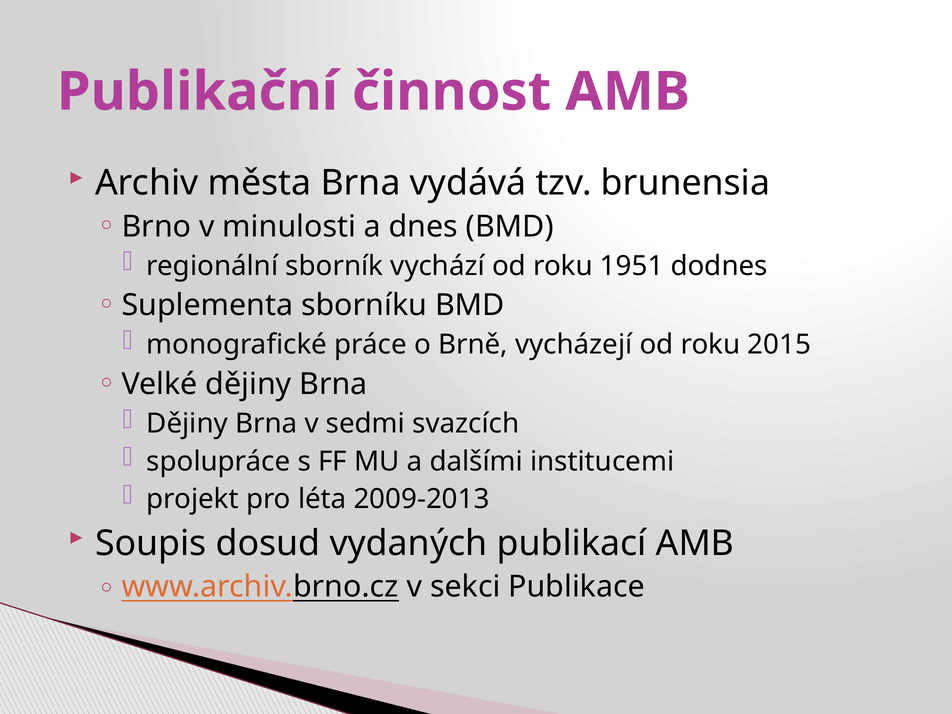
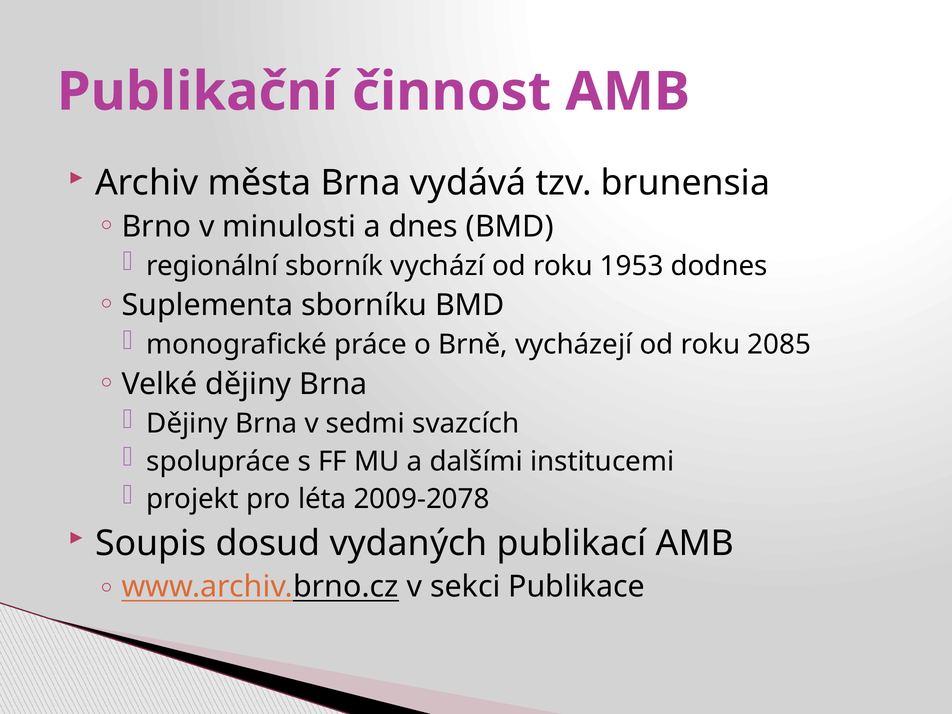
1951: 1951 -> 1953
2015: 2015 -> 2085
2009-2013: 2009-2013 -> 2009-2078
